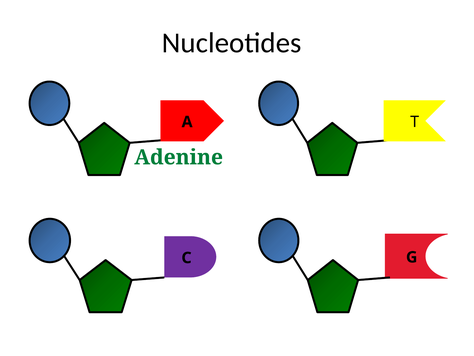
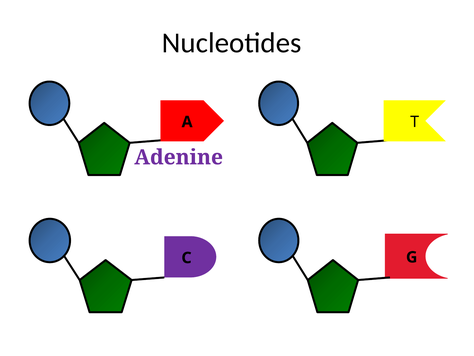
Adenine colour: green -> purple
